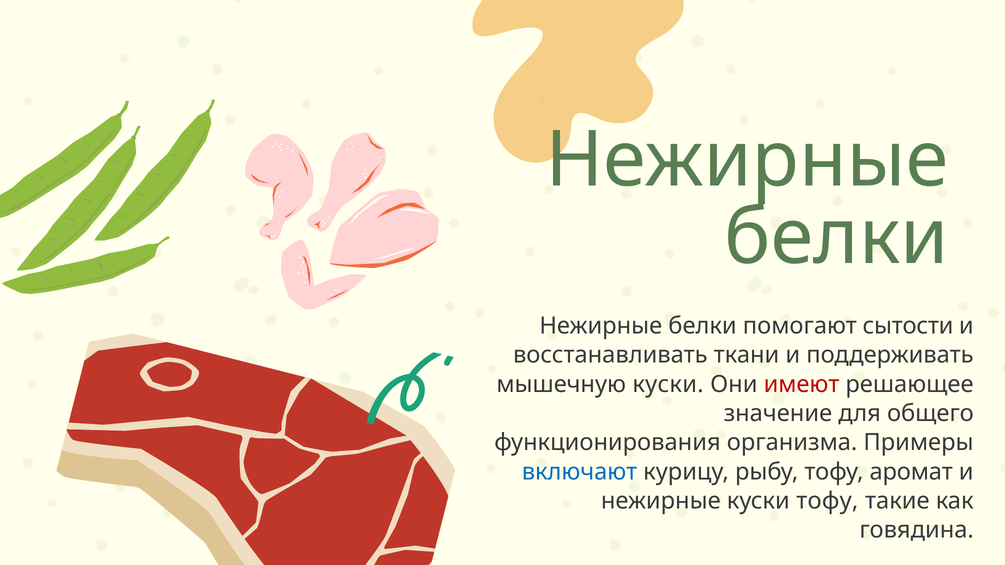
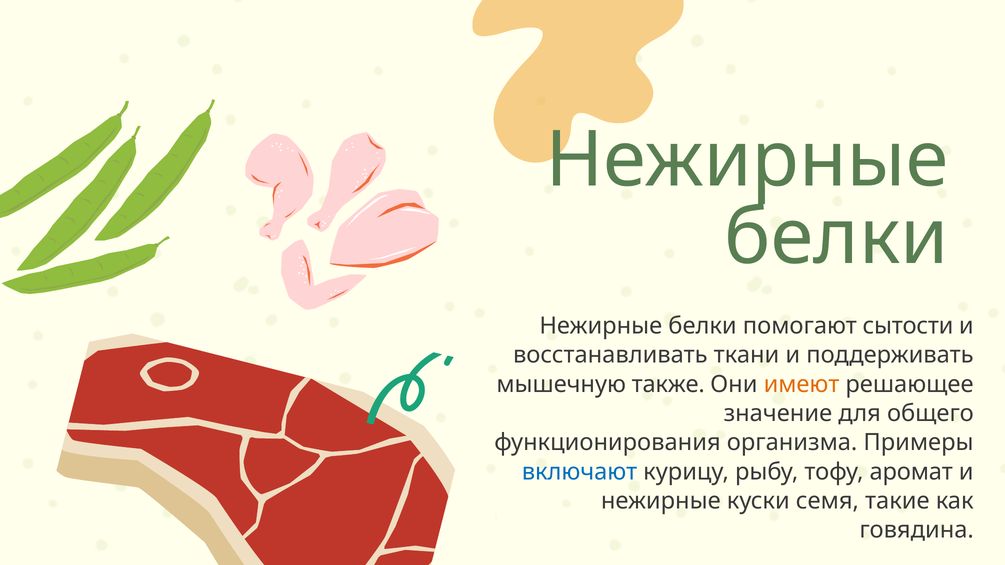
мышечную куски: куски -> также
имеют colour: red -> orange
куски тофу: тофу -> семя
